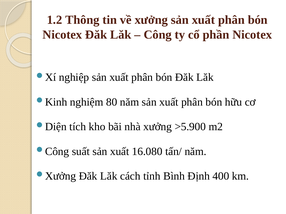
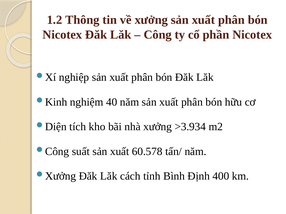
80: 80 -> 40
>5.900: >5.900 -> >3.934
16.080: 16.080 -> 60.578
